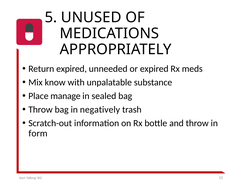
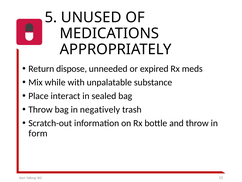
Return expired: expired -> dispose
know: know -> while
manage: manage -> interact
